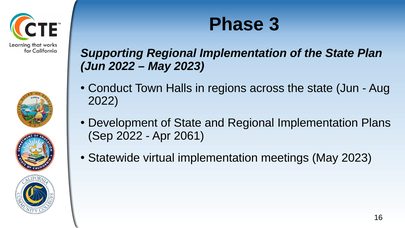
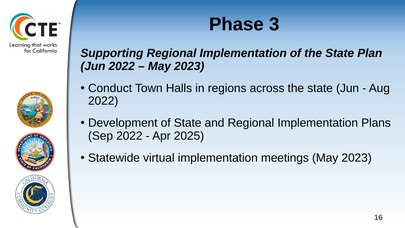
2061: 2061 -> 2025
